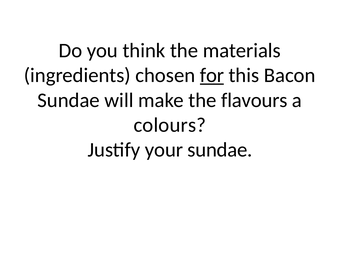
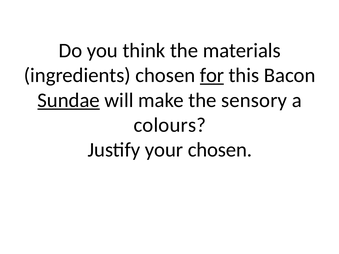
Sundae at (69, 100) underline: none -> present
flavours: flavours -> sensory
your sundae: sundae -> chosen
